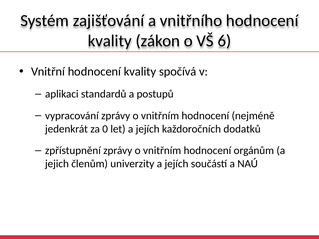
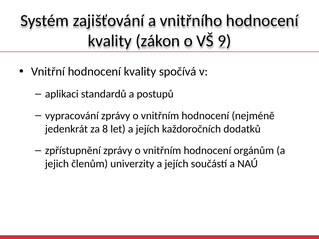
6: 6 -> 9
0: 0 -> 8
